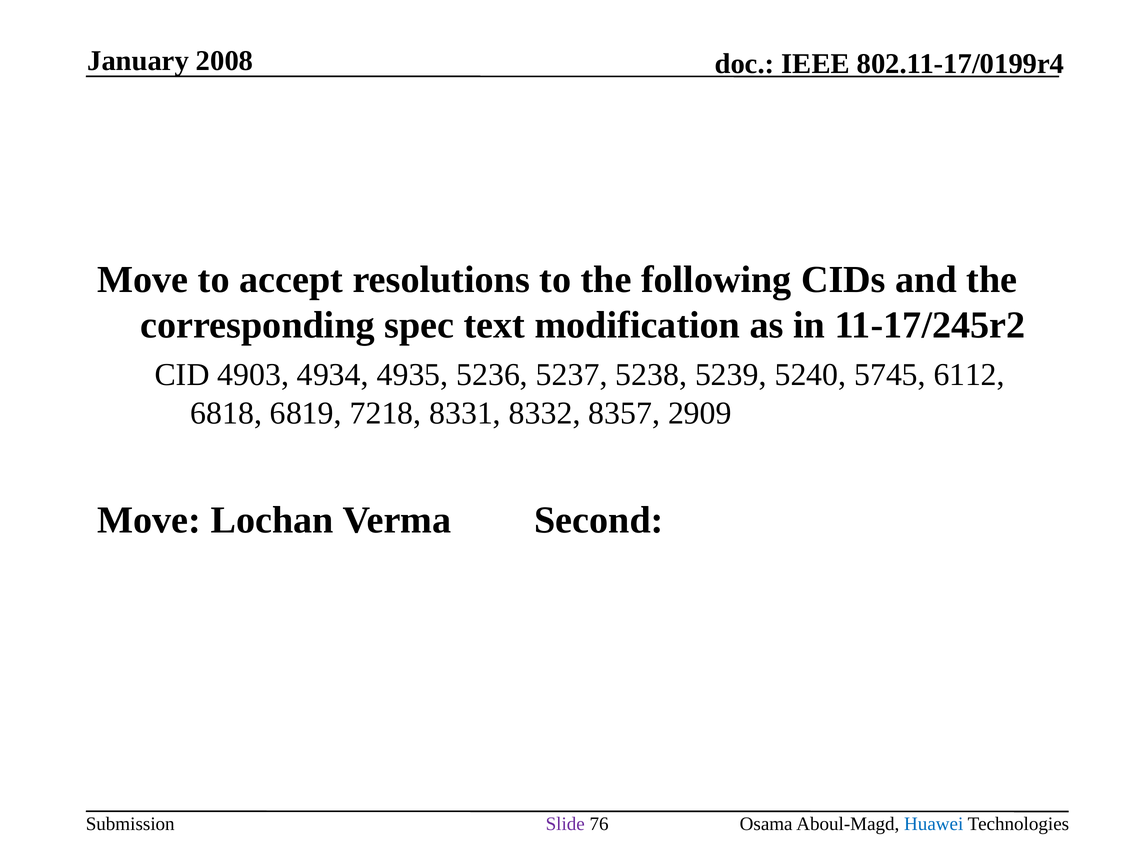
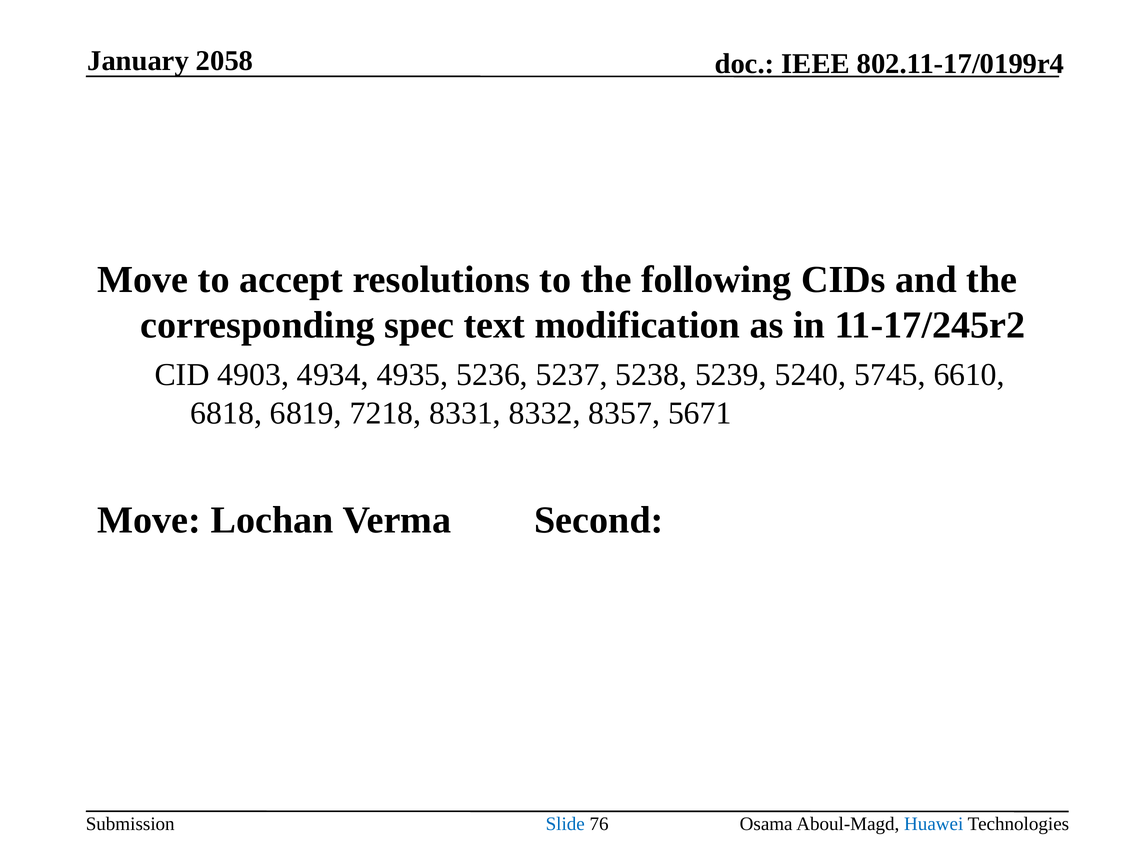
2008: 2008 -> 2058
6112: 6112 -> 6610
2909: 2909 -> 5671
Slide colour: purple -> blue
